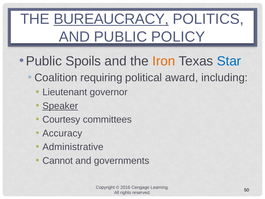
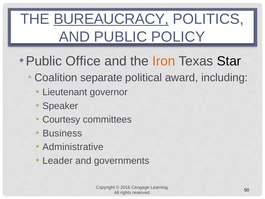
Spoils: Spoils -> Office
Star colour: blue -> black
requiring: requiring -> separate
Speaker underline: present -> none
Accuracy: Accuracy -> Business
Cannot: Cannot -> Leader
